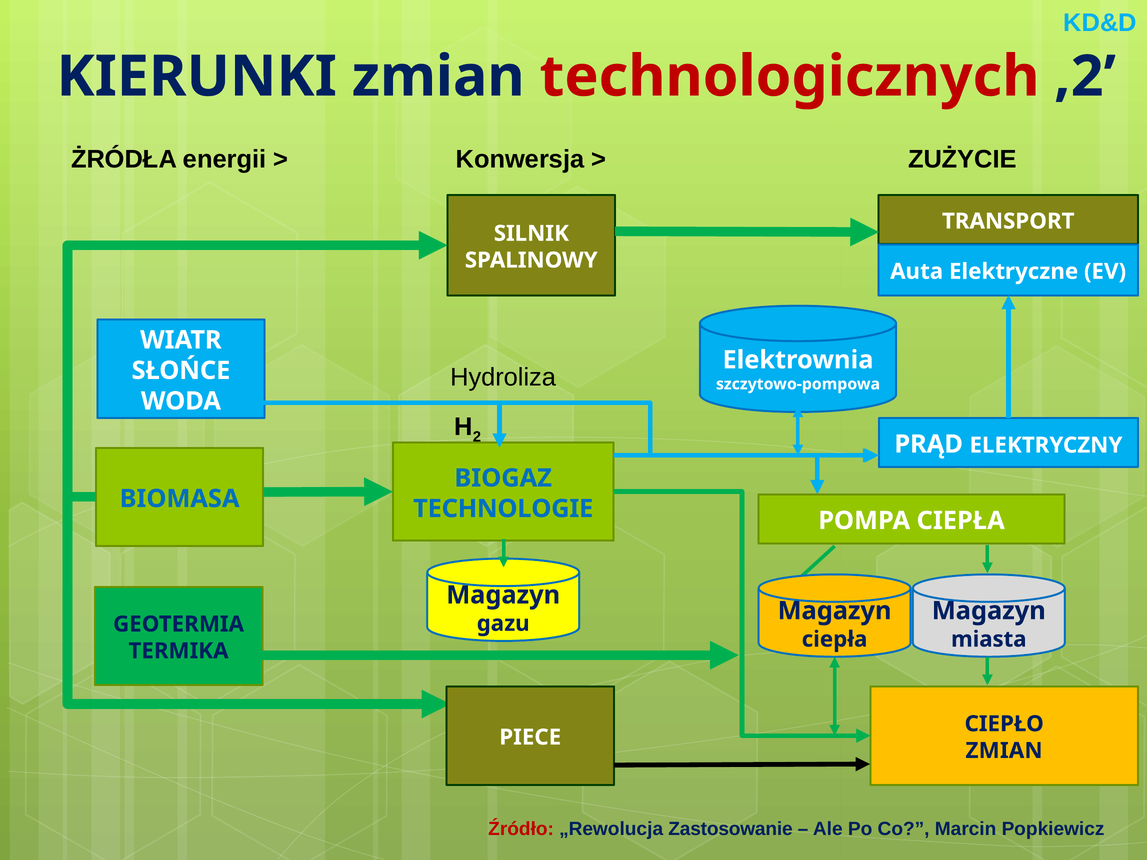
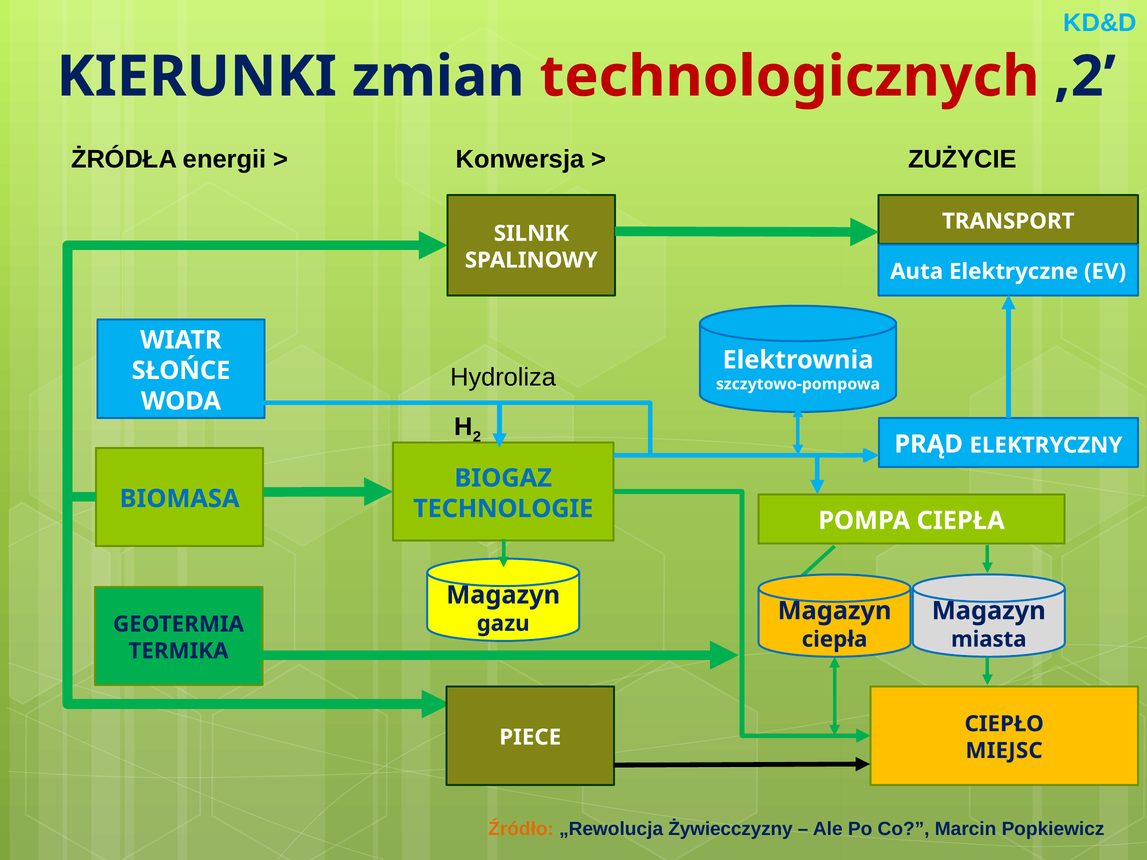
ZMIAN at (1004, 751): ZMIAN -> MIEJSC
Źródło colour: red -> orange
Zastosowanie: Zastosowanie -> Żywiecczyzny
